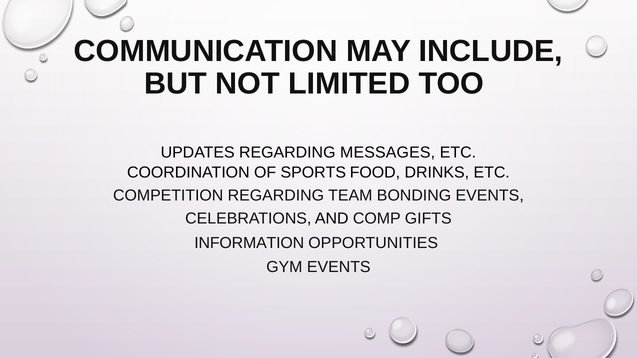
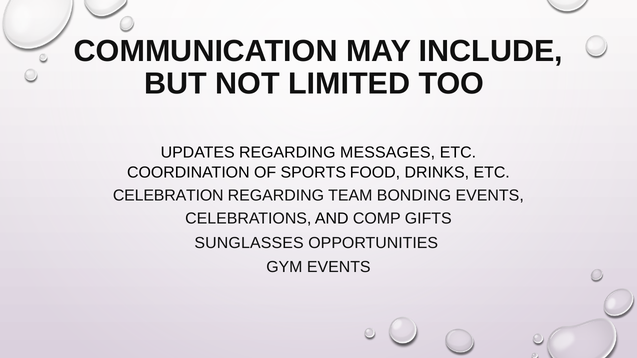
COMPETITION: COMPETITION -> CELEBRATION
INFORMATION: INFORMATION -> SUNGLASSES
